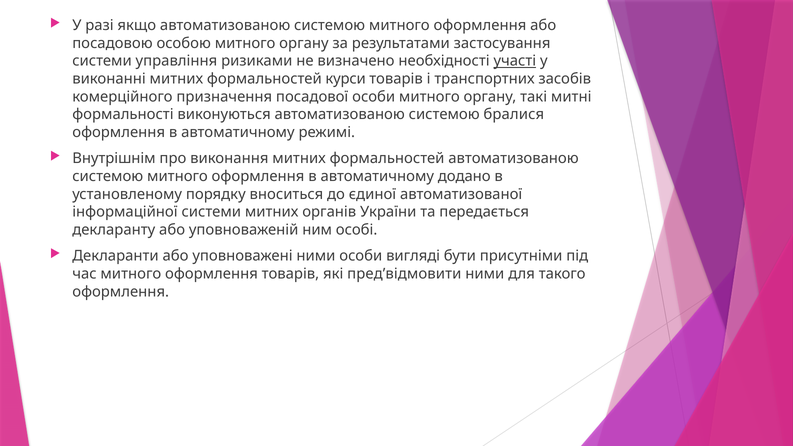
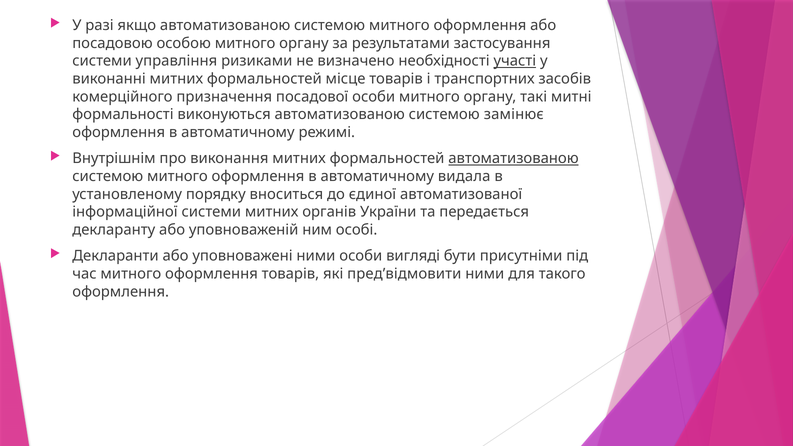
курси: курси -> місце
бралися: бралися -> замінює
автоматизованою at (513, 159) underline: none -> present
додано: додано -> видала
